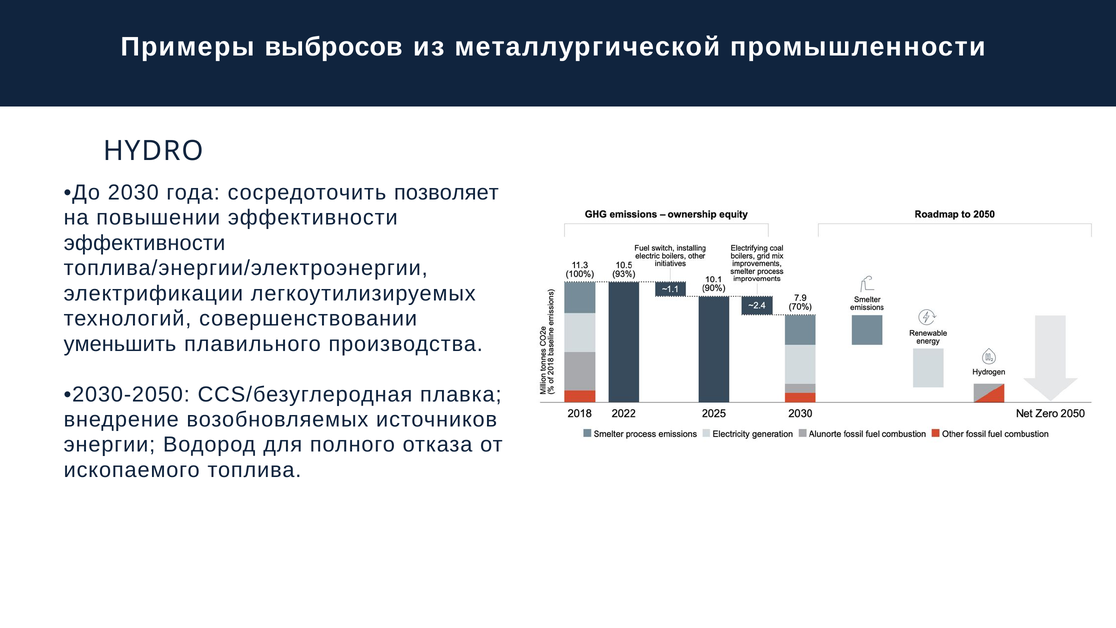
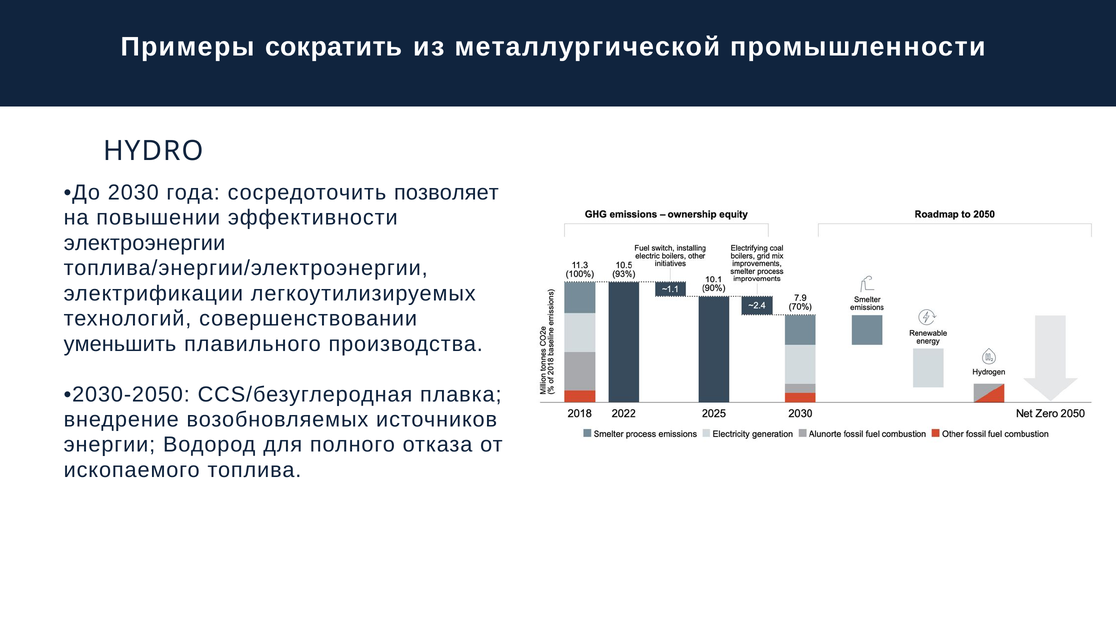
выбросов: выбросов -> сократить
эффективности at (145, 243): эффективности -> электроэнергии
